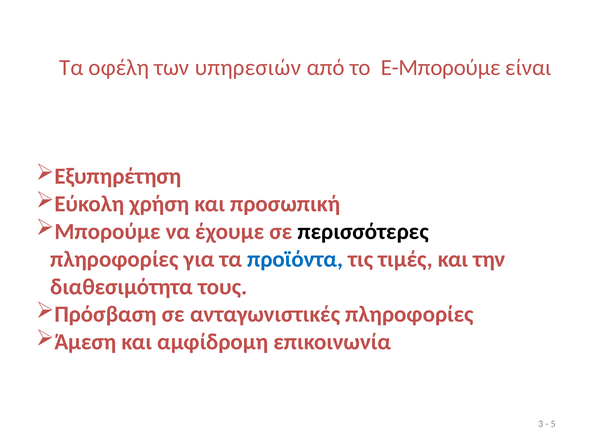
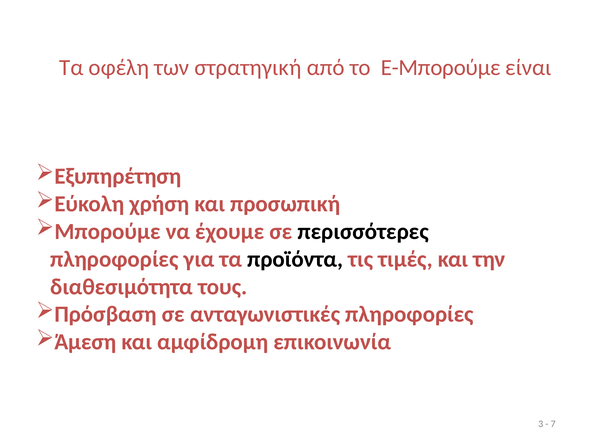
υπηρεσιών: υπηρεσιών -> στρατηγική
προϊόντα colour: blue -> black
5: 5 -> 7
